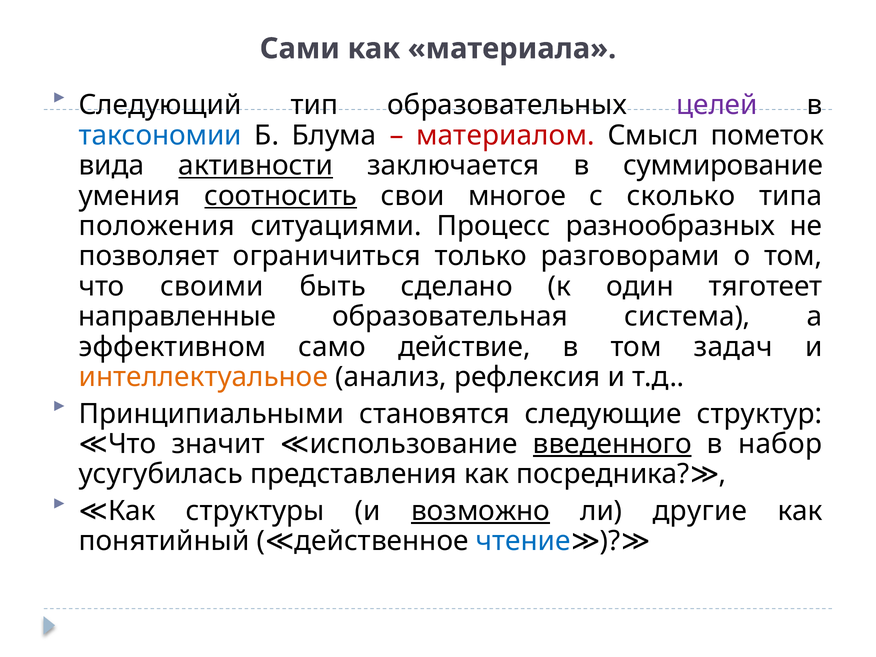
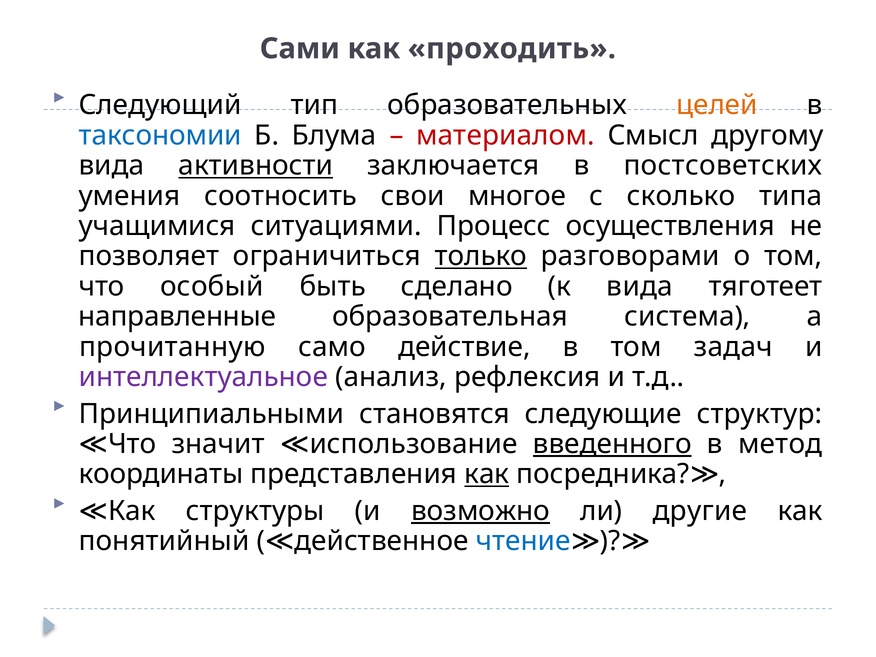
материала: материала -> проходить
целей colour: purple -> orange
пометок: пометок -> другому
суммирование: суммирование -> постсоветских
соотносить underline: present -> none
положения: положения -> учащимися
разнообразных: разнообразных -> осуществления
только underline: none -> present
своими: своими -> особый
к один: один -> вида
эффективном: эффективном -> прочитанную
интеллектуальное colour: orange -> purple
набор: набор -> метод
усугубилась: усугубилась -> координаты
как at (487, 474) underline: none -> present
